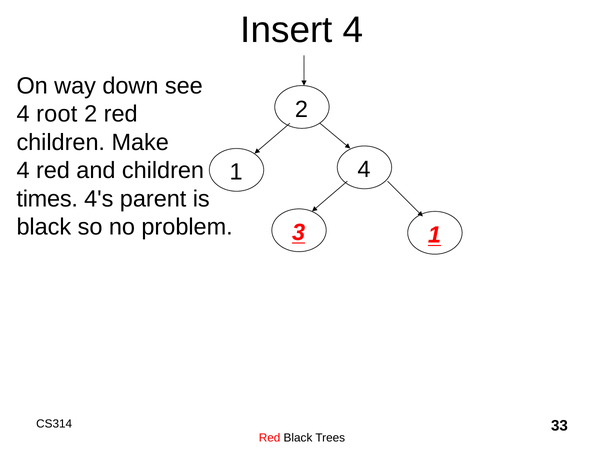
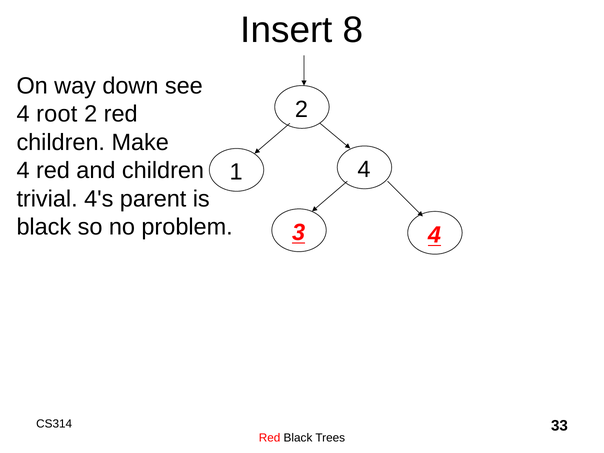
Insert 4: 4 -> 8
times: times -> trivial
3 1: 1 -> 4
